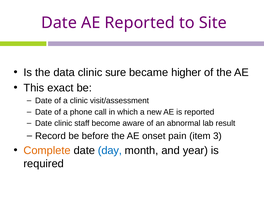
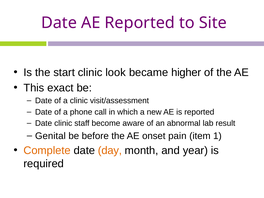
data: data -> start
sure: sure -> look
Record: Record -> Genital
3: 3 -> 1
day colour: blue -> orange
